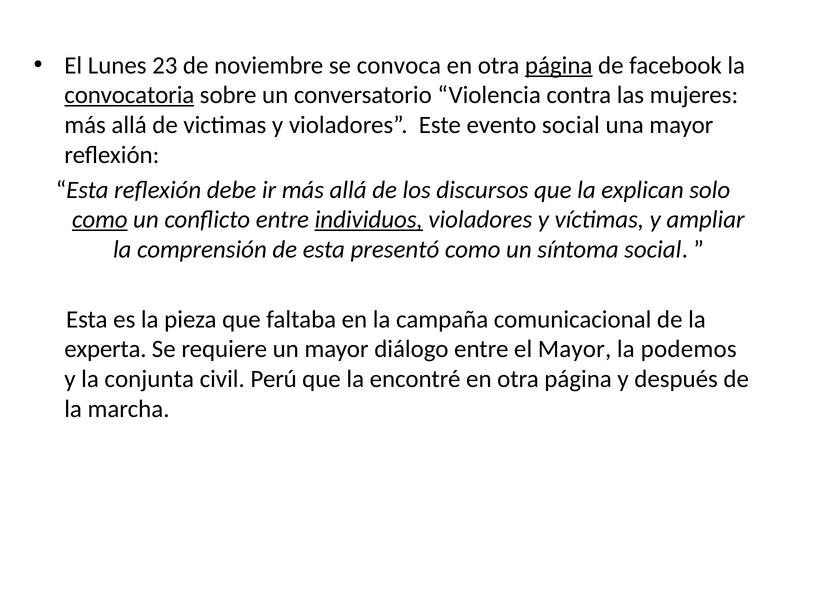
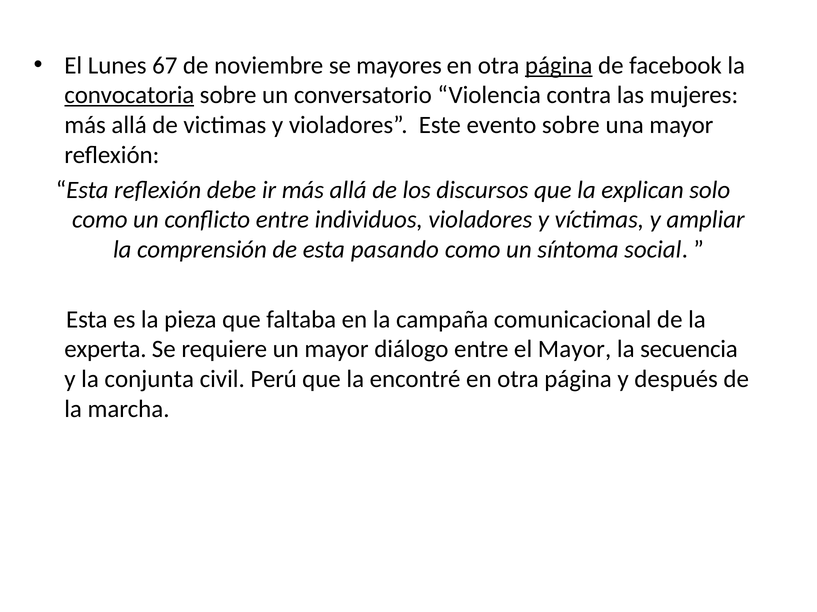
23: 23 -> 67
convoca: convoca -> mayores
evento social: social -> sobre
como at (100, 220) underline: present -> none
individuos underline: present -> none
presentó: presentó -> pasando
podemos: podemos -> secuencia
